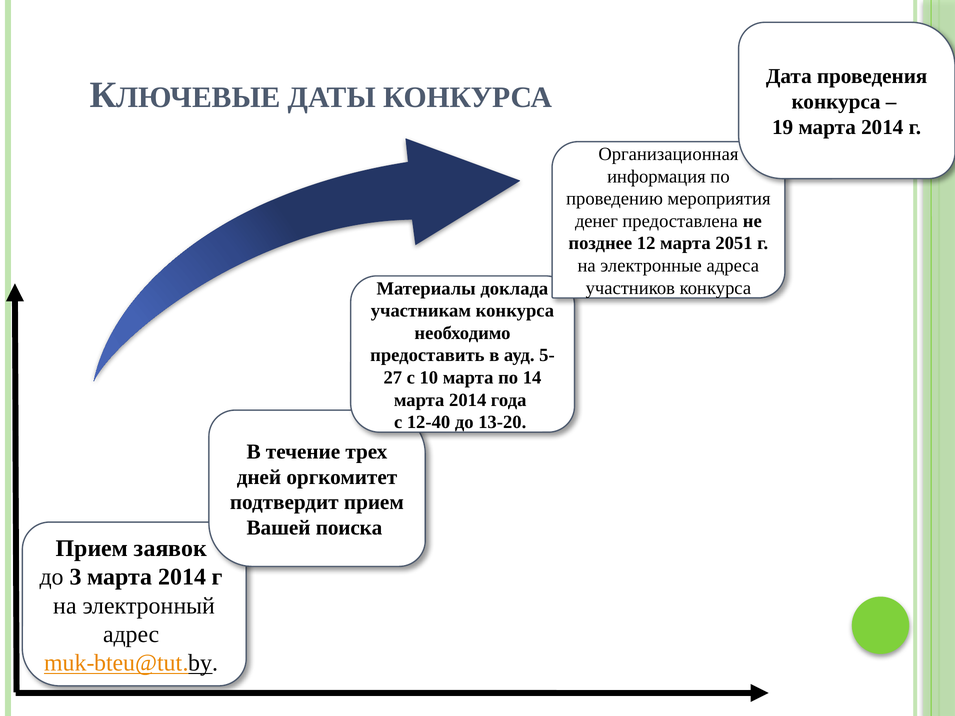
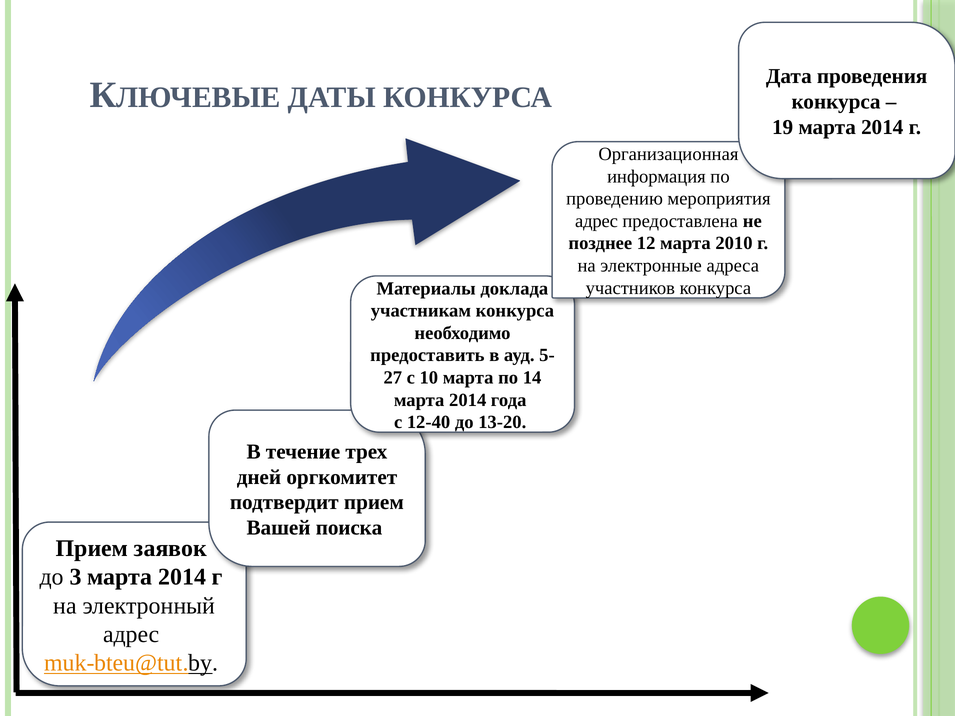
денег at (596, 221): денег -> адрес
2051: 2051 -> 2010
